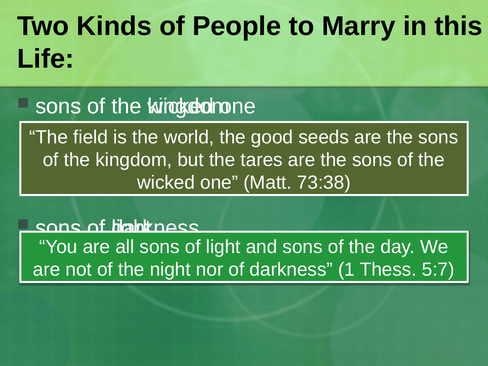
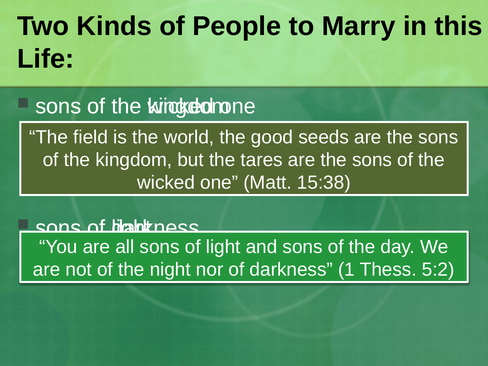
73:38: 73:38 -> 15:38
5:7: 5:7 -> 5:2
